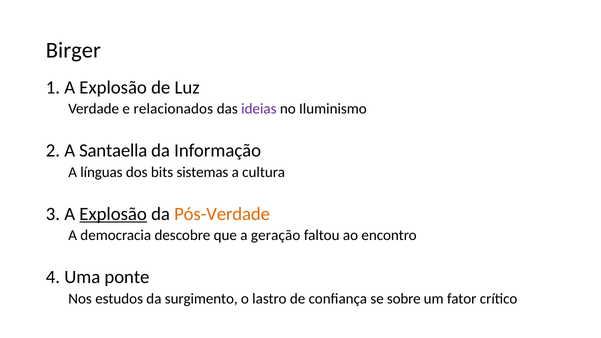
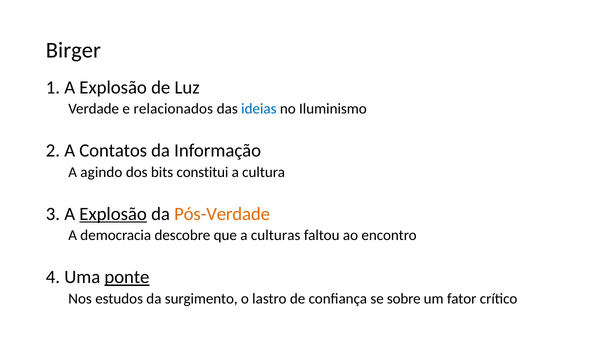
ideias colour: purple -> blue
Santaella: Santaella -> Contatos
línguas: línguas -> agindo
sistemas: sistemas -> constitui
geração: geração -> culturas
ponte underline: none -> present
